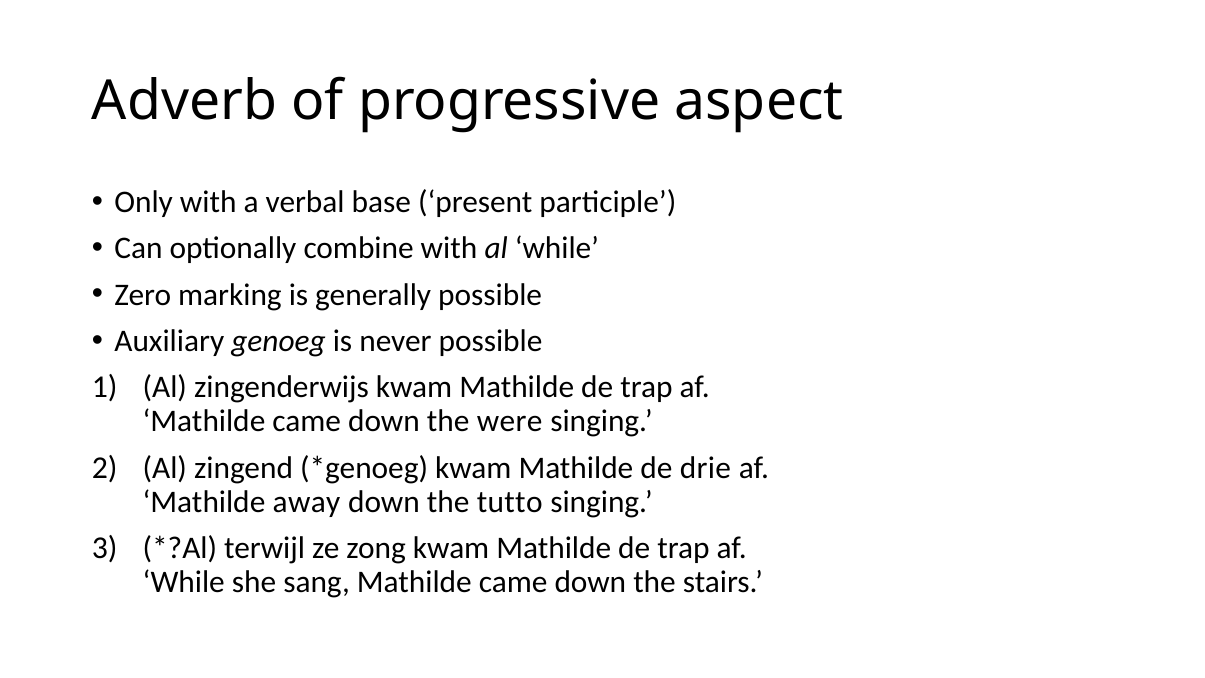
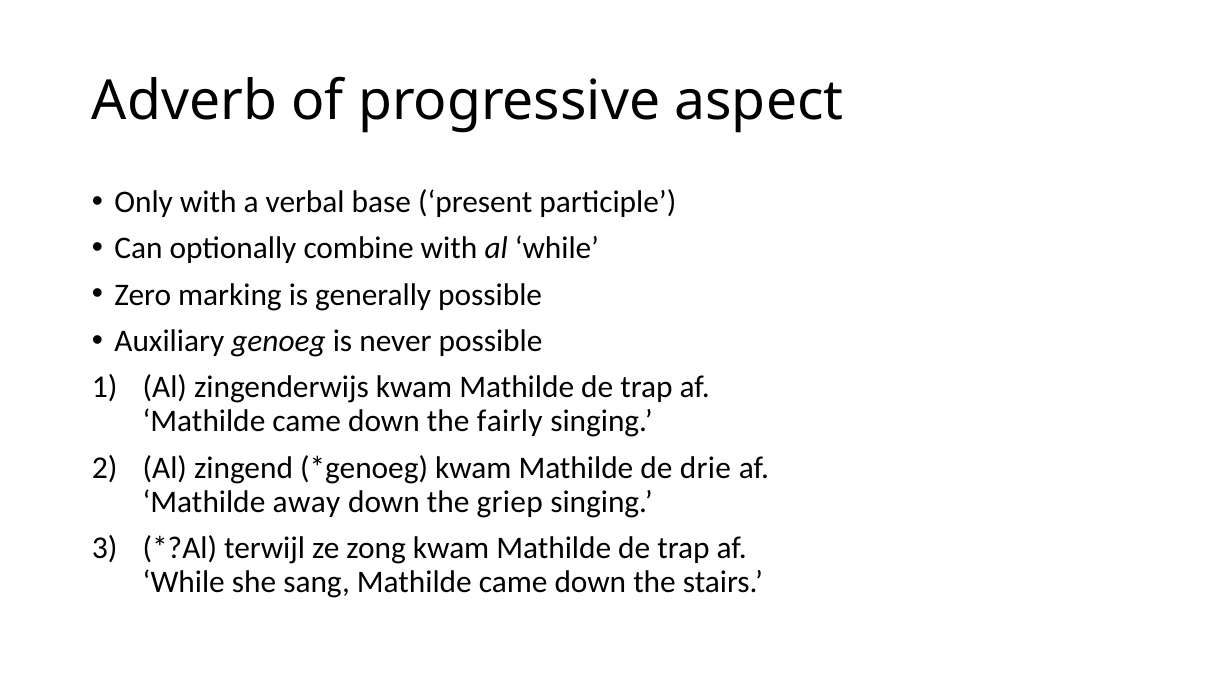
were: were -> fairly
tutto: tutto -> griep
